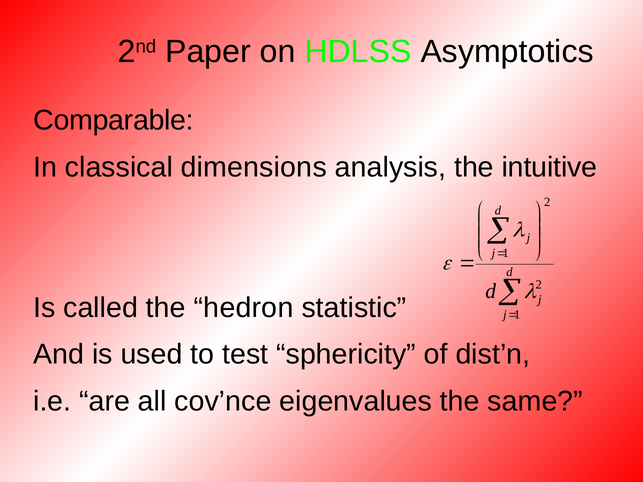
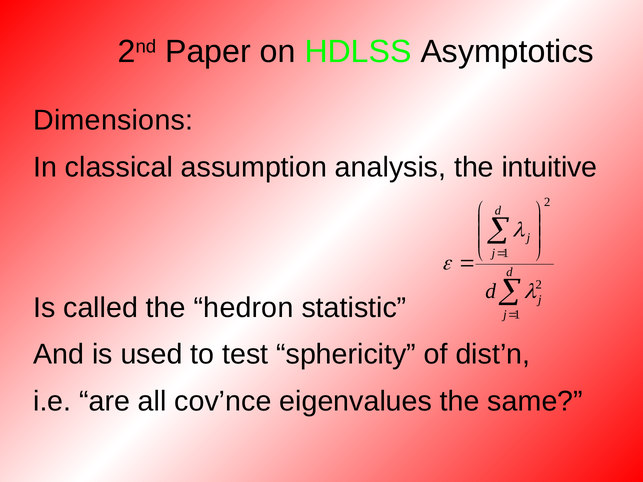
Comparable: Comparable -> Dimensions
dimensions: dimensions -> assumption
